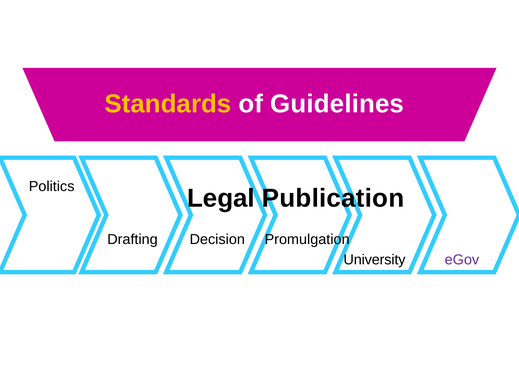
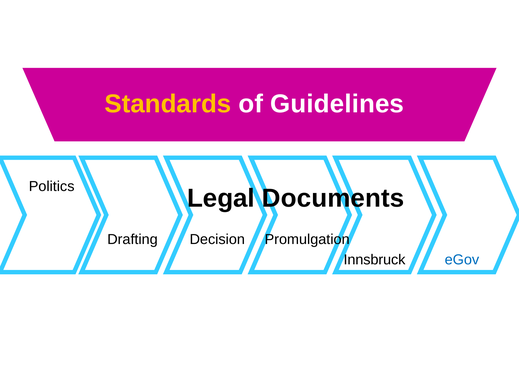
Publication: Publication -> Documents
University: University -> Innsbruck
eGov colour: purple -> blue
